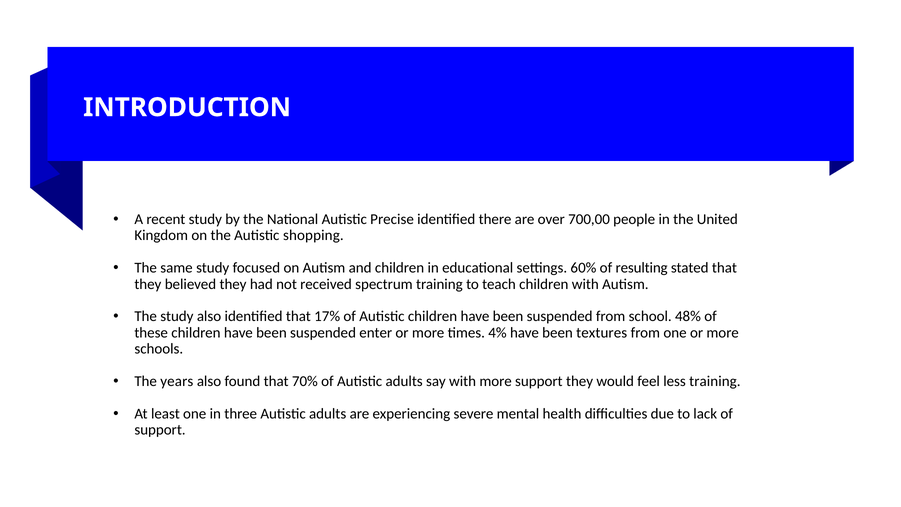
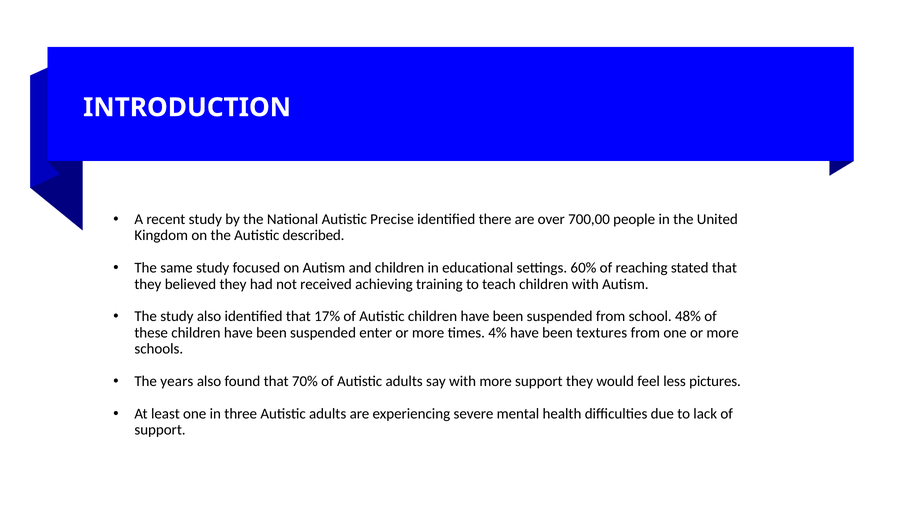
shopping: shopping -> described
resulting: resulting -> reaching
spectrum: spectrum -> achieving
less training: training -> pictures
